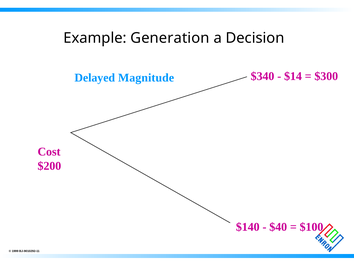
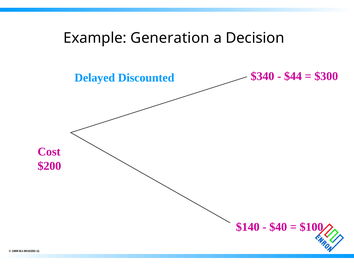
$14: $14 -> $44
Magnitude: Magnitude -> Discounted
